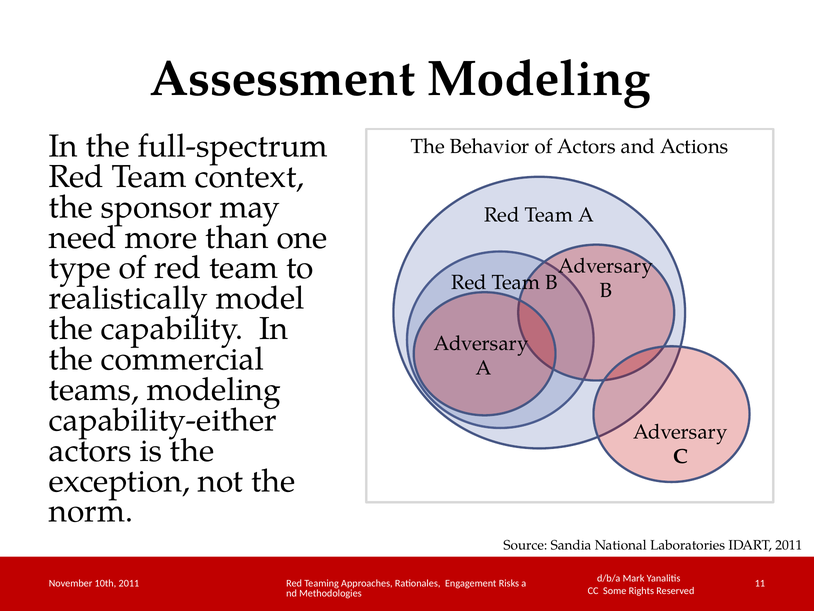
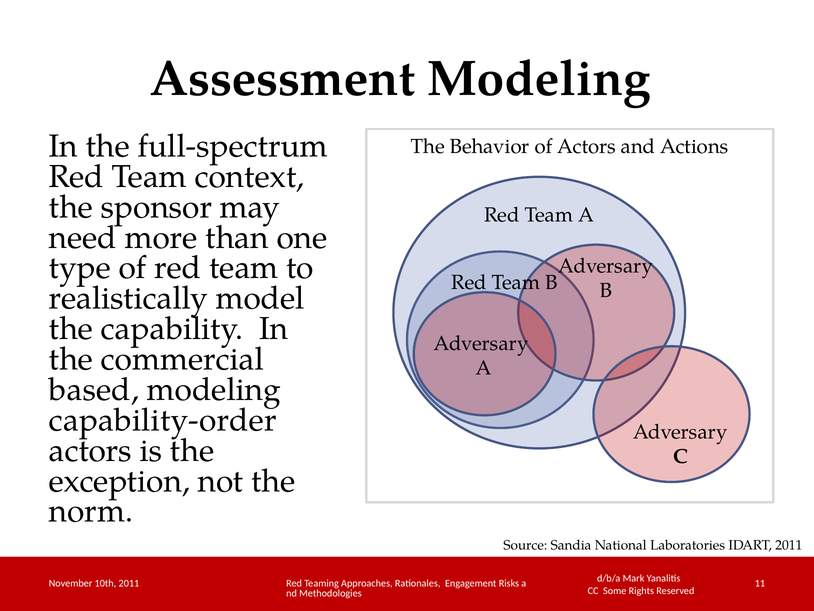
teams: teams -> based
capability-either: capability-either -> capability-order
